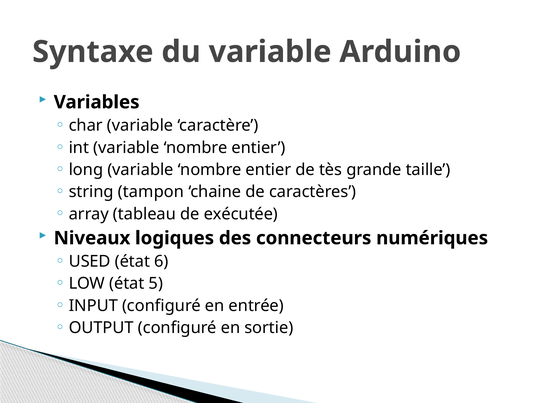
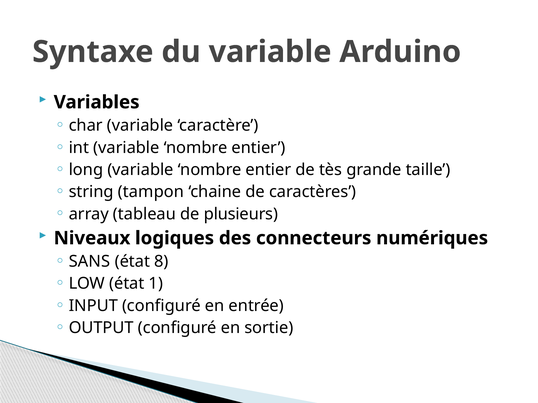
exécutée: exécutée -> plusieurs
USED: USED -> SANS
6: 6 -> 8
5: 5 -> 1
